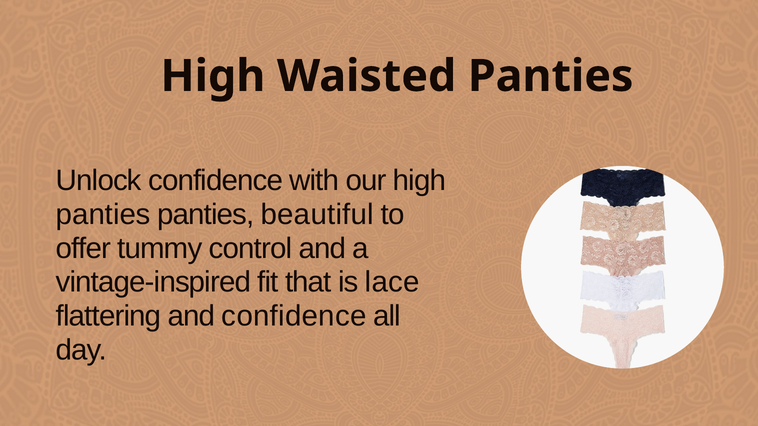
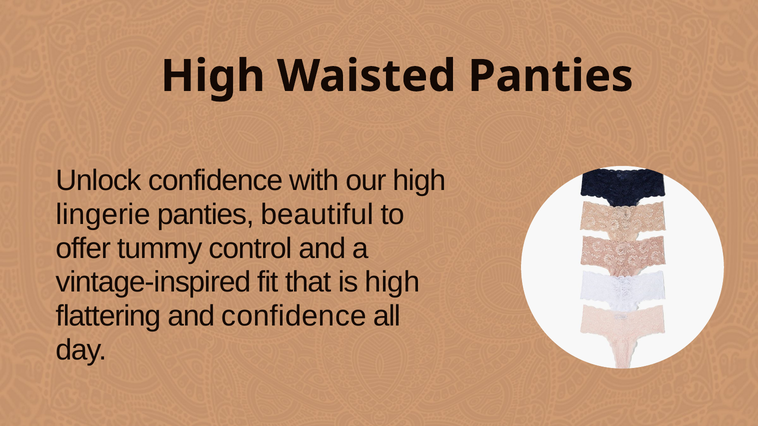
panties at (103, 215): panties -> lingerie
is lace: lace -> high
